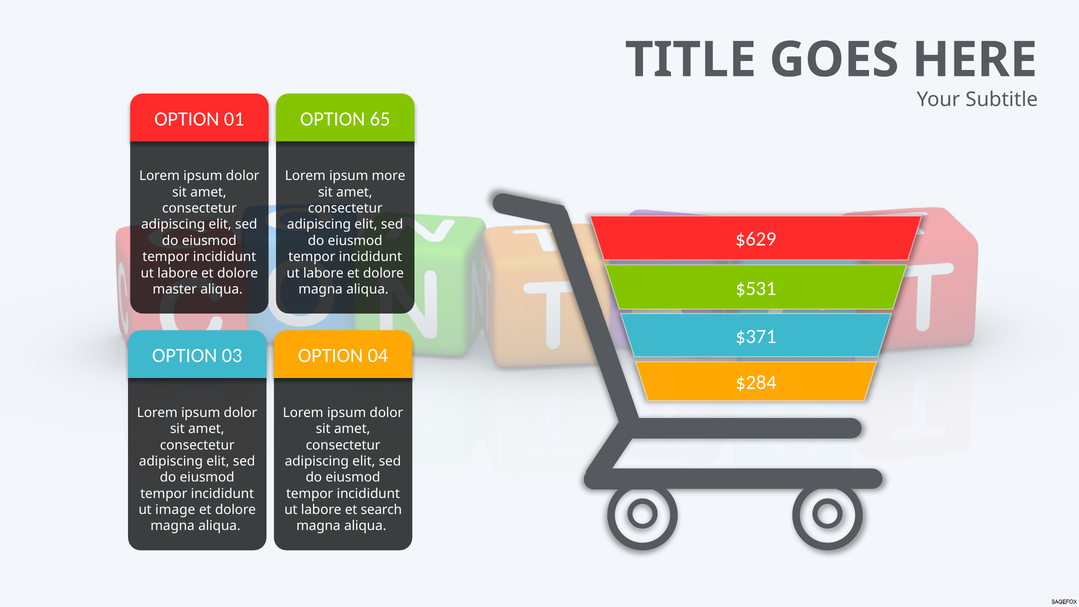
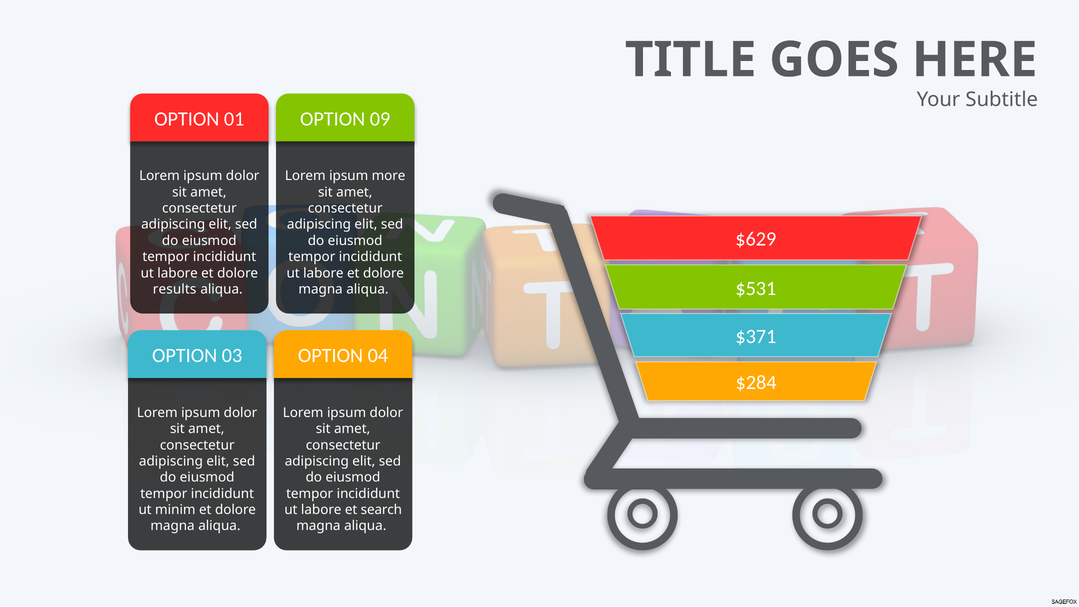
65: 65 -> 09
master: master -> results
image: image -> minim
